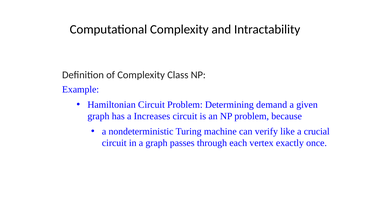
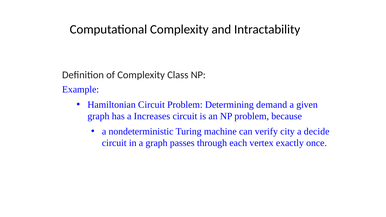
like: like -> city
crucial: crucial -> decide
